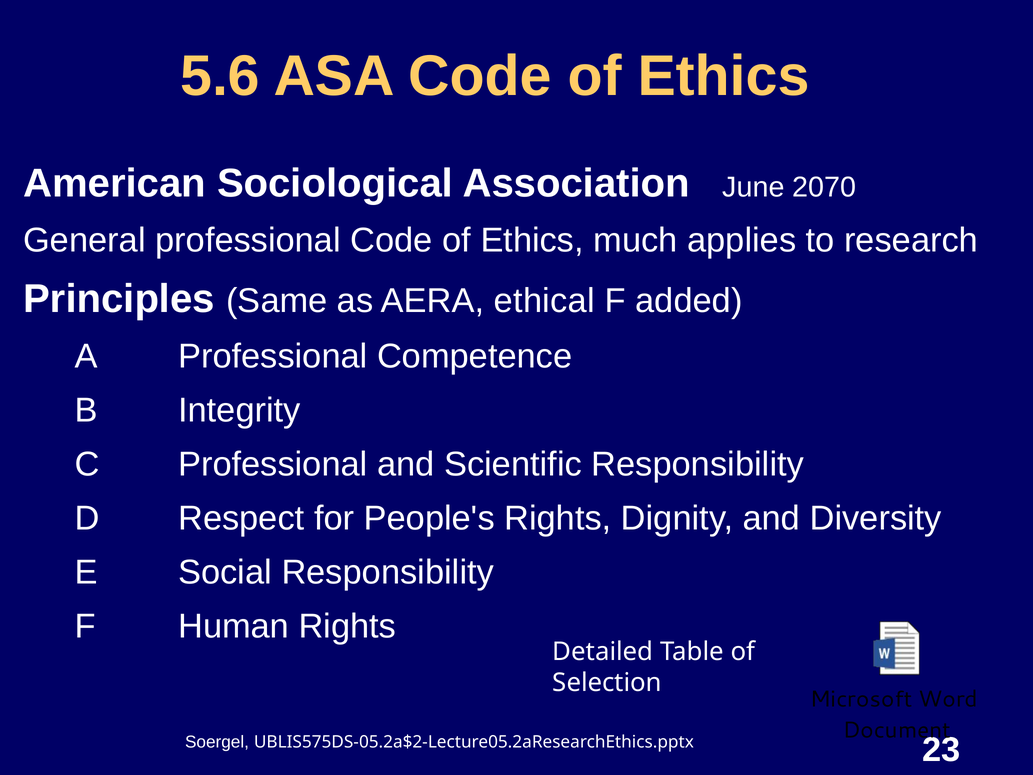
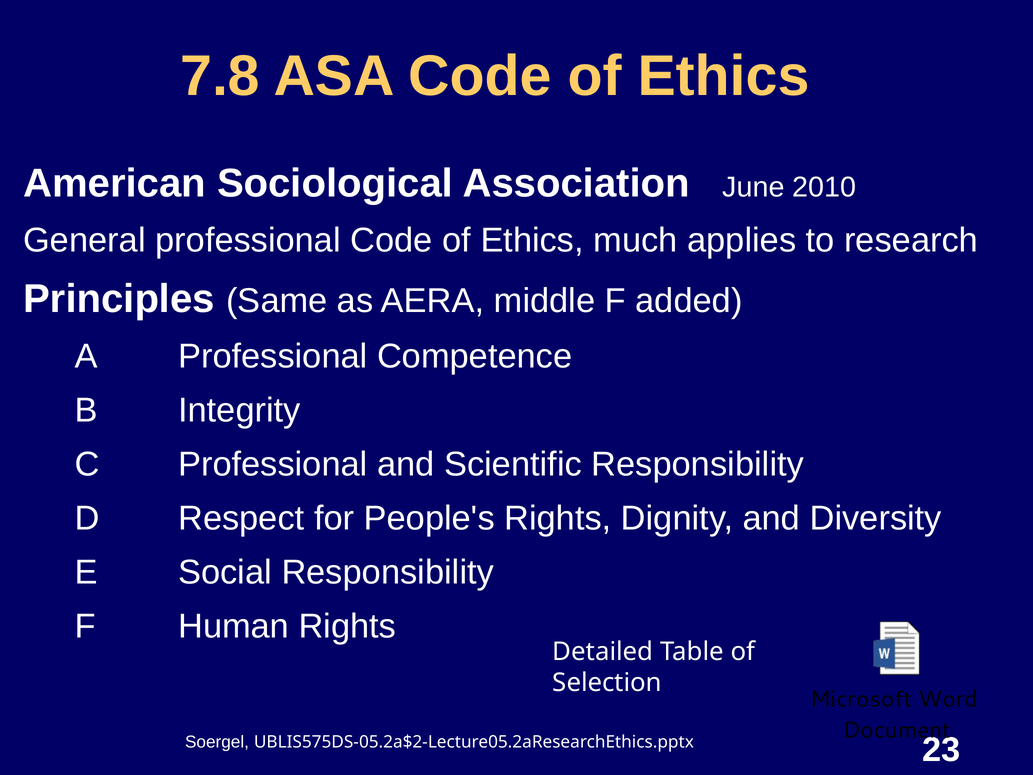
5.6: 5.6 -> 7.8
2070: 2070 -> 2010
ethical: ethical -> middle
